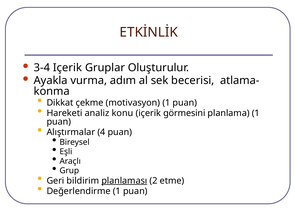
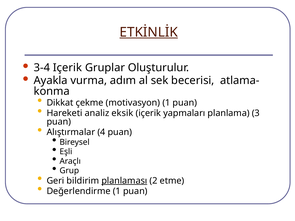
ETKİNLİK underline: none -> present
konu: konu -> eksik
görmesini: görmesini -> yapmaları
planlama 1: 1 -> 3
